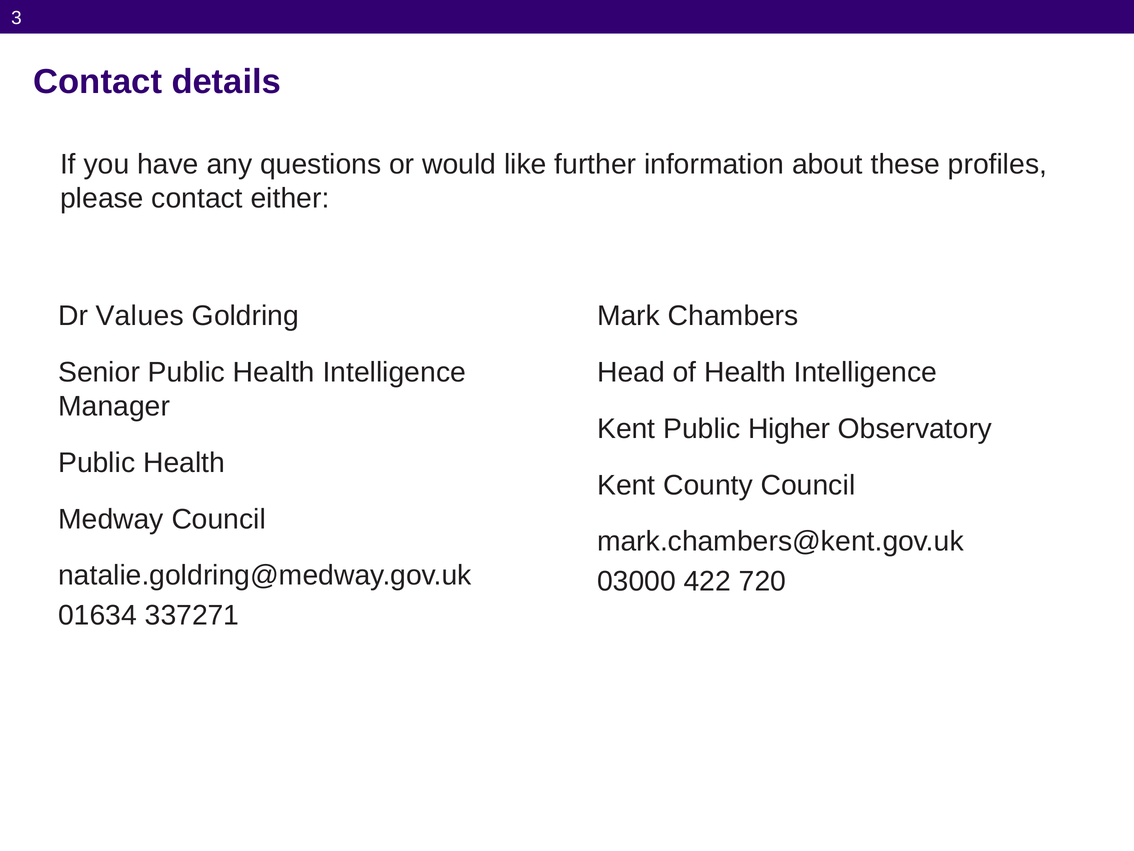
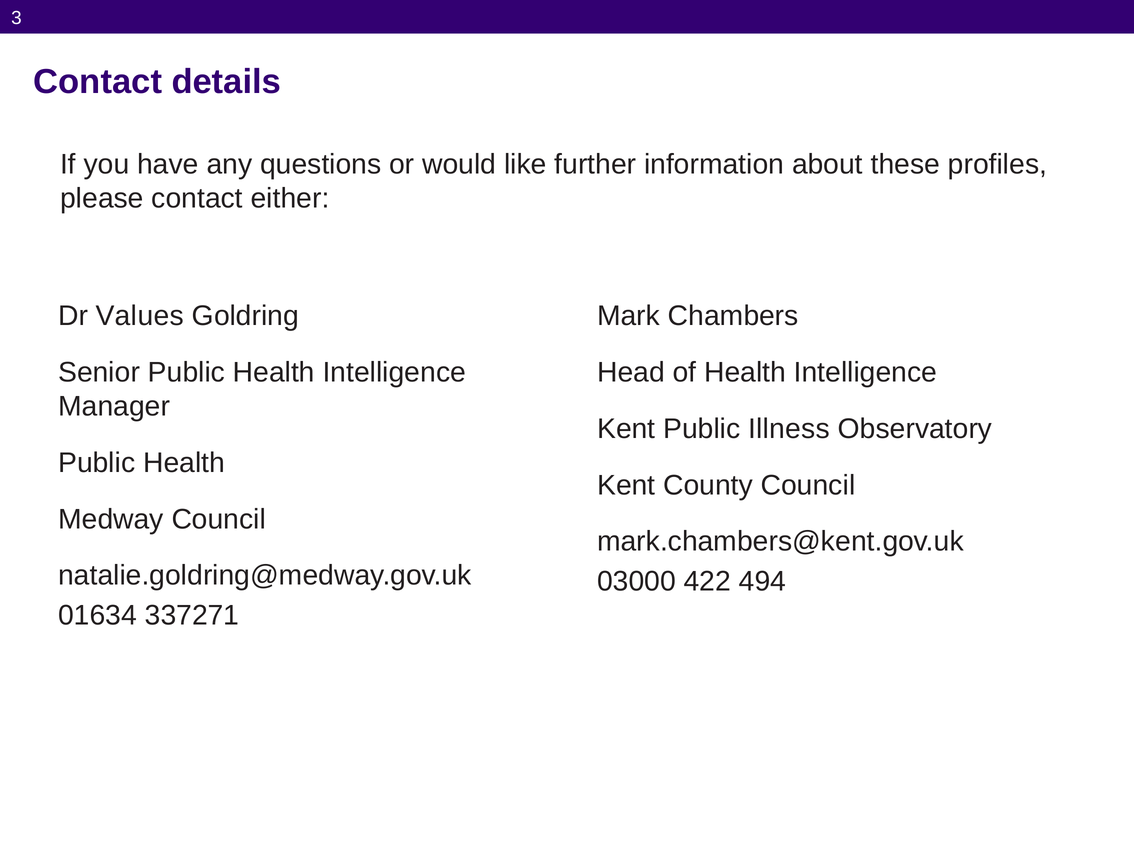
Higher: Higher -> Illness
720: 720 -> 494
